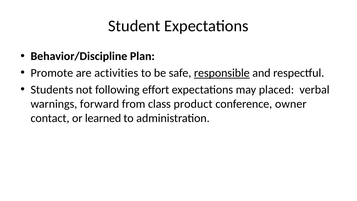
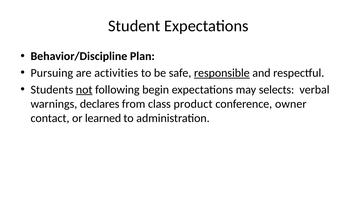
Promote: Promote -> Pursuing
not underline: none -> present
effort: effort -> begin
placed: placed -> selects
forward: forward -> declares
